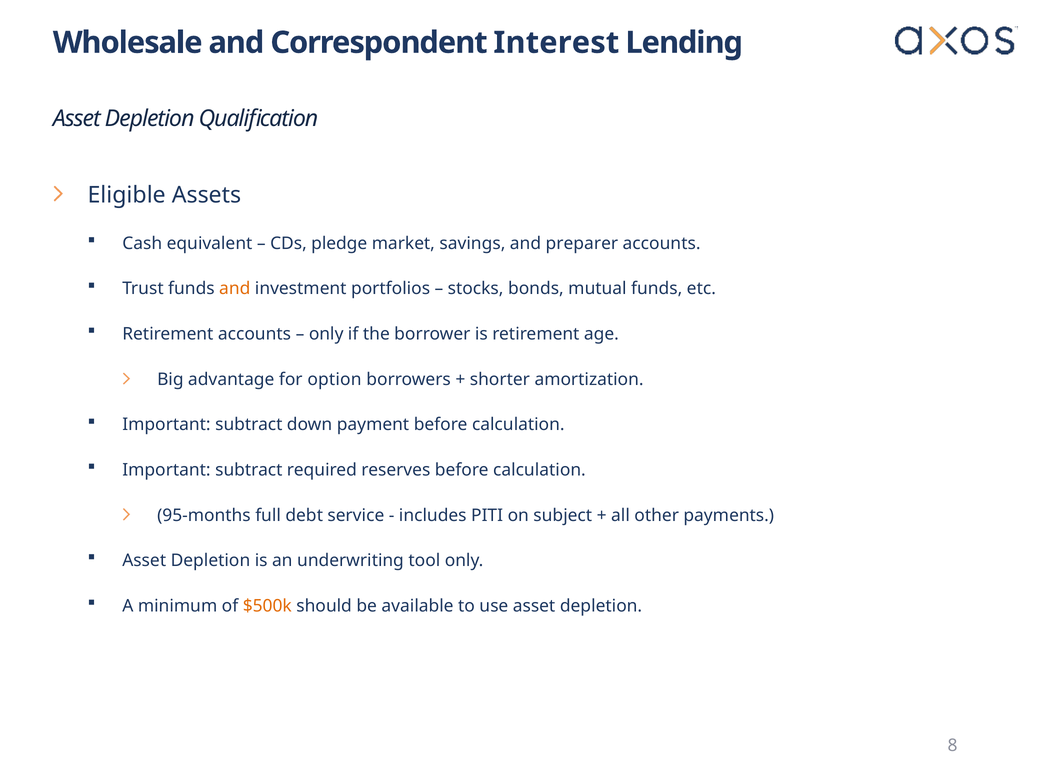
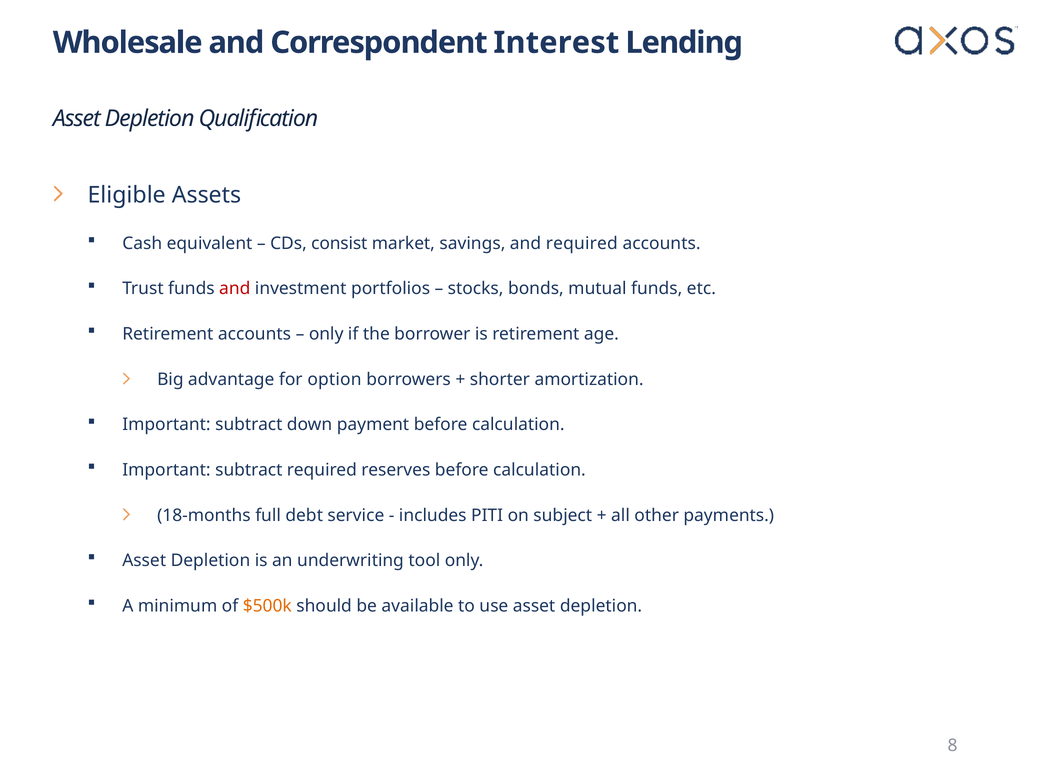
pledge: pledge -> consist
and preparer: preparer -> required
and at (235, 289) colour: orange -> red
95-months: 95-months -> 18-months
